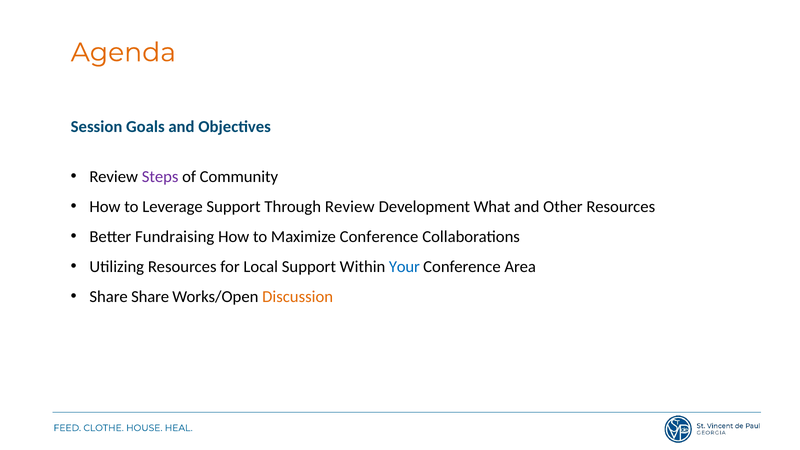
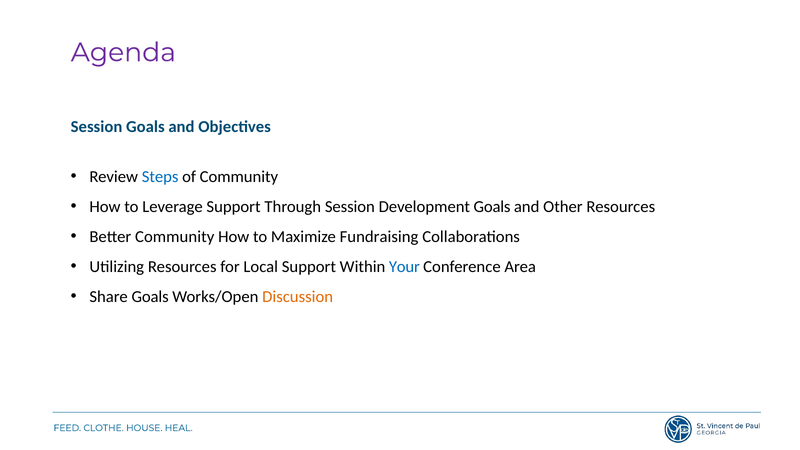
Agenda colour: orange -> purple
Steps colour: purple -> blue
Through Review: Review -> Session
Development What: What -> Goals
Better Fundraising: Fundraising -> Community
Maximize Conference: Conference -> Fundraising
Share Share: Share -> Goals
